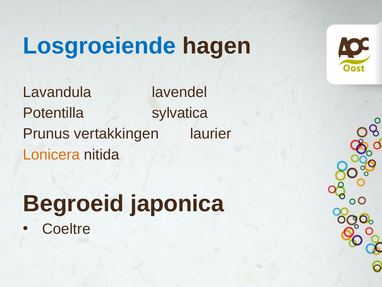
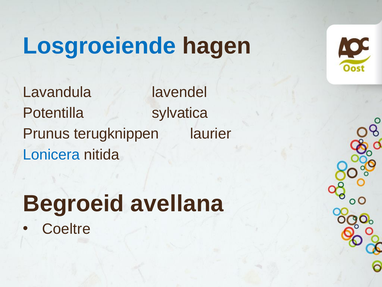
vertakkingen: vertakkingen -> terugknippen
Lonicera colour: orange -> blue
japonica: japonica -> avellana
